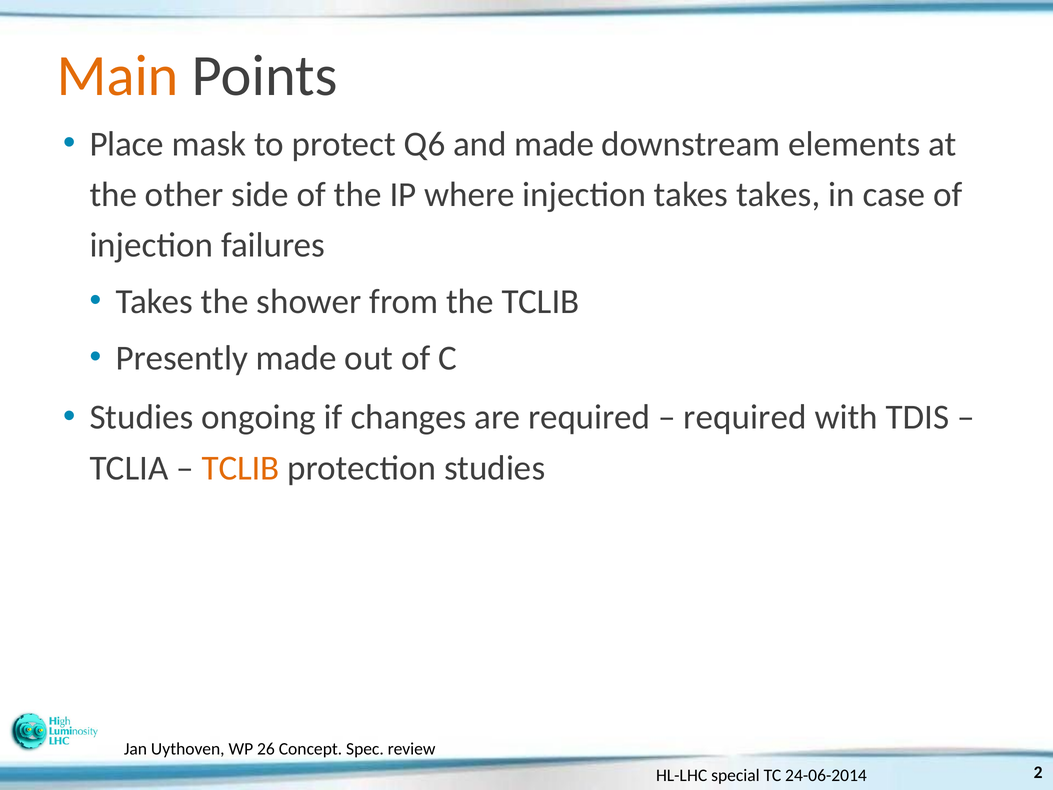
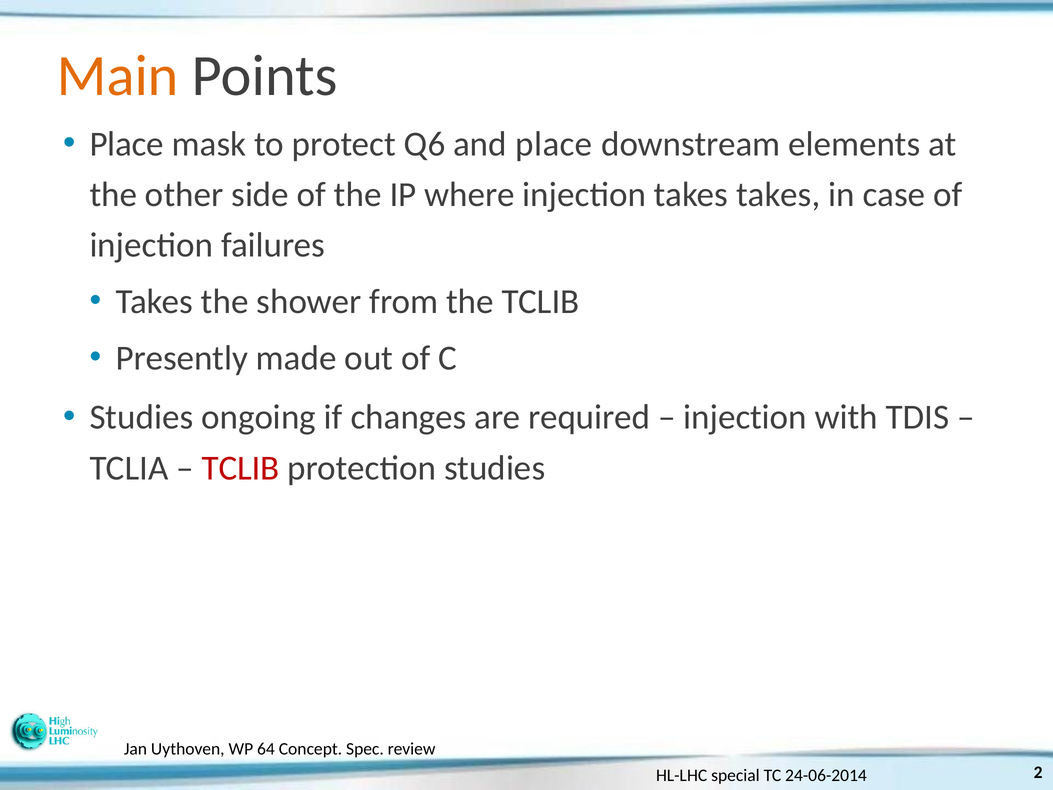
and made: made -> place
required at (745, 417): required -> injection
TCLIB at (241, 468) colour: orange -> red
26: 26 -> 64
